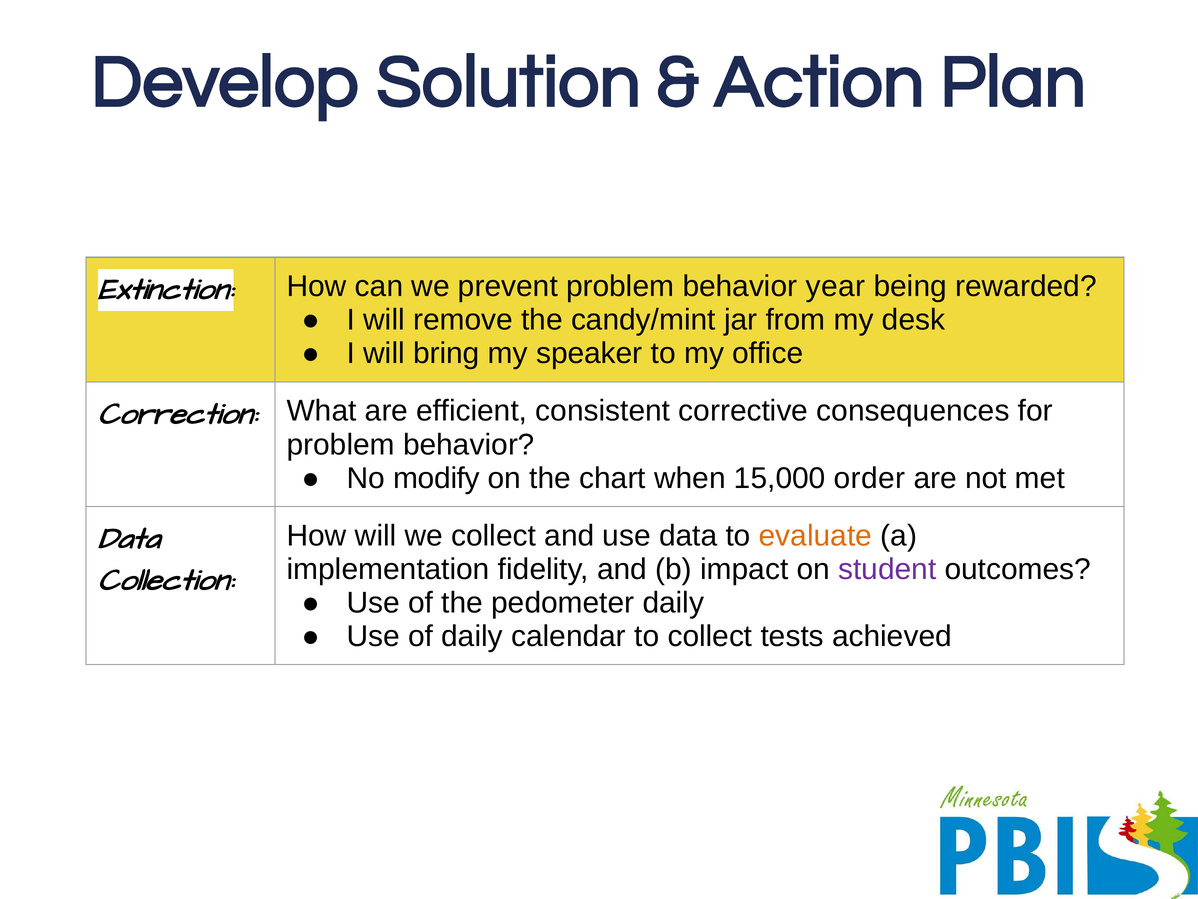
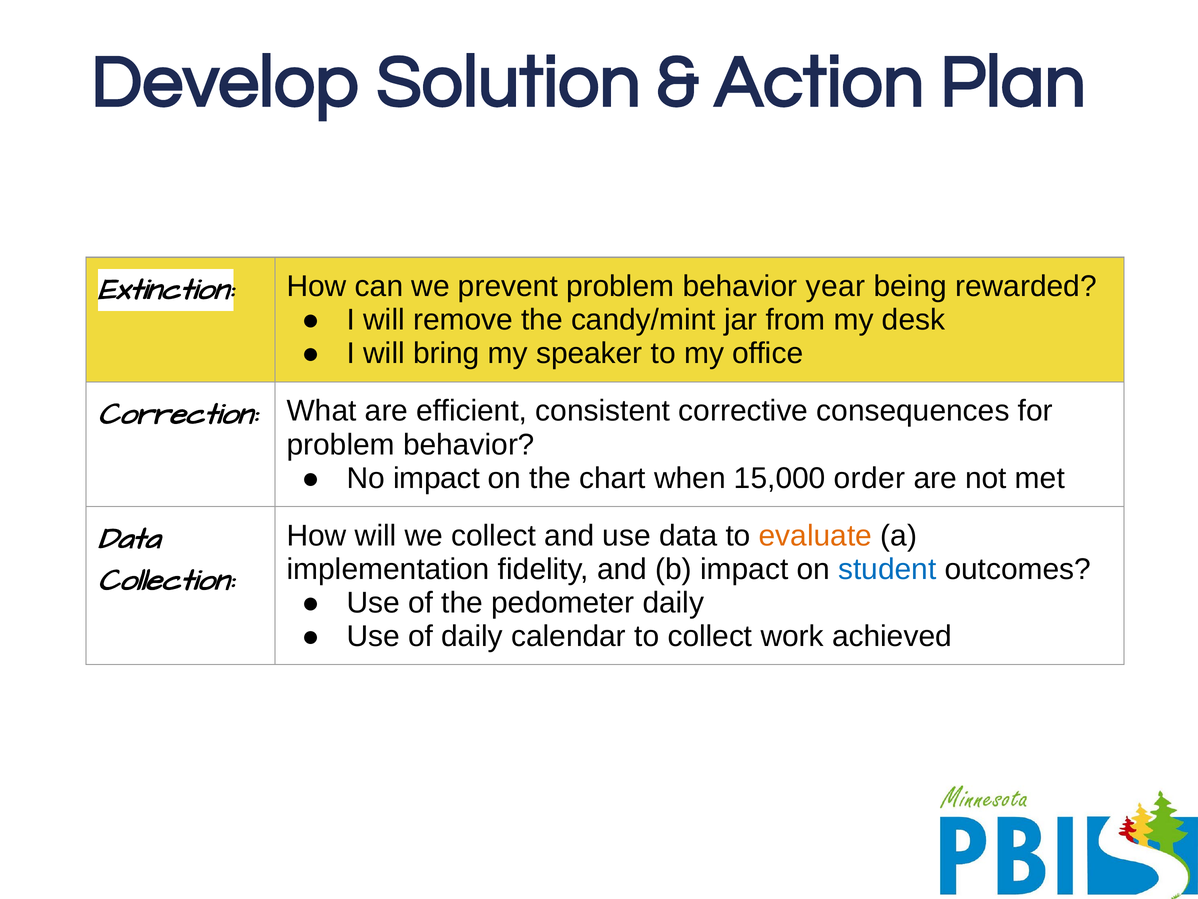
No modify: modify -> impact
student colour: purple -> blue
tests: tests -> work
